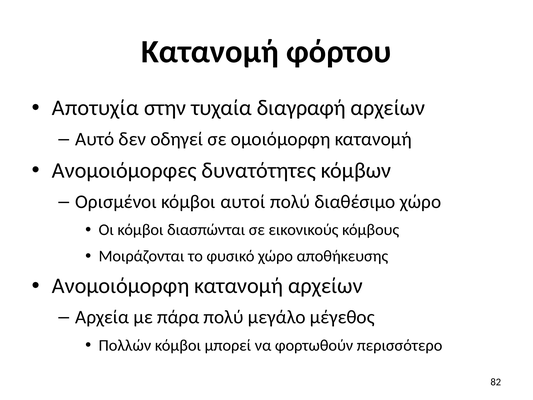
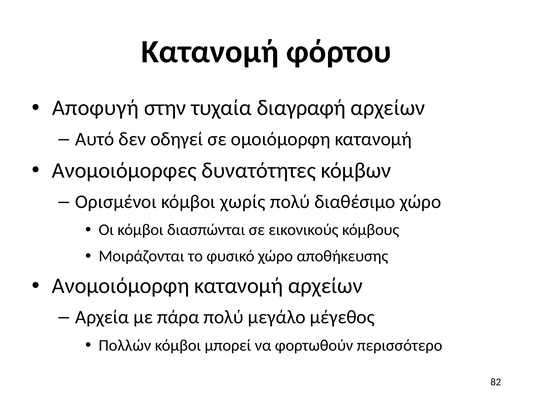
Αποτυχία: Αποτυχία -> Αποφυγή
αυτοί: αυτοί -> χωρίς
